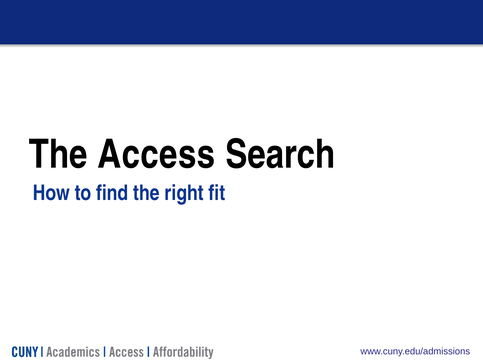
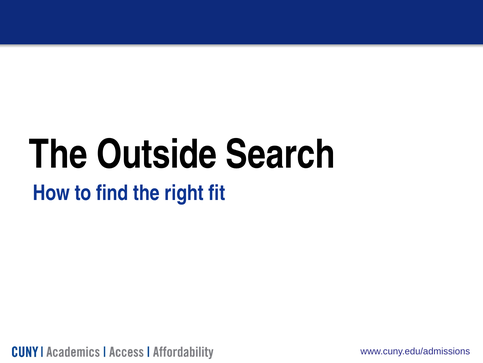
Access: Access -> Outside
